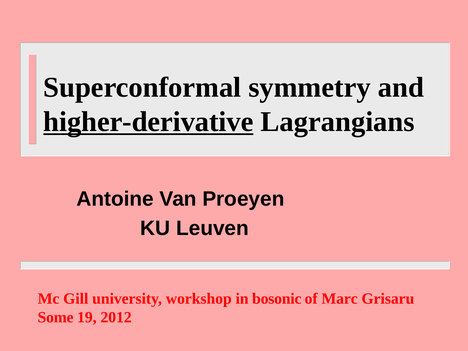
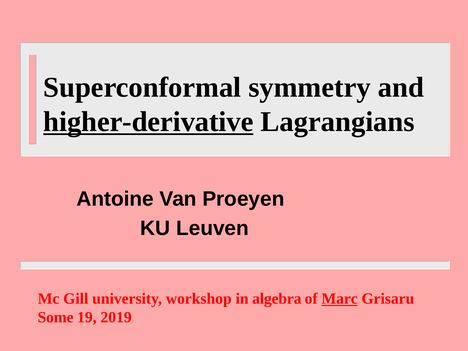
bosonic: bosonic -> algebra
Marc underline: none -> present
2012: 2012 -> 2019
